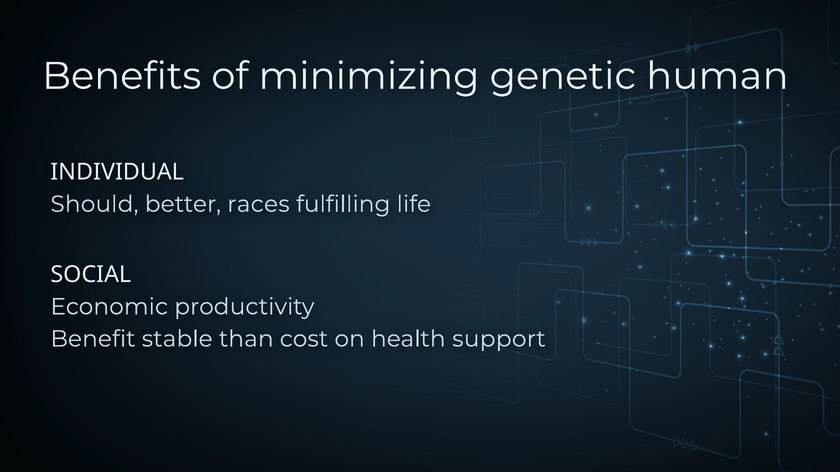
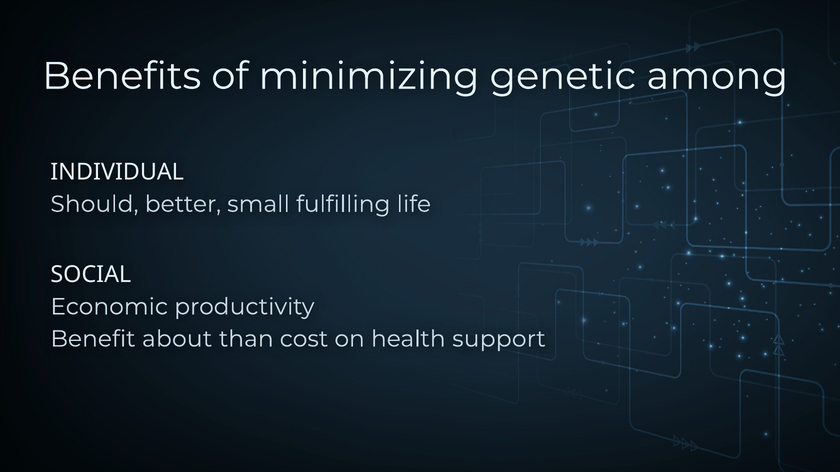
human: human -> among
races: races -> small
stable: stable -> about
